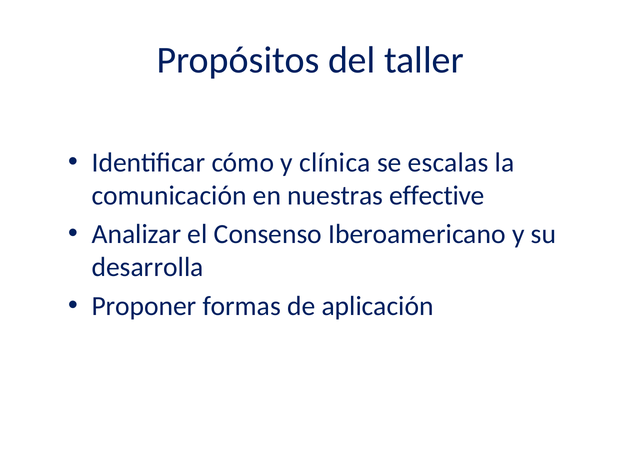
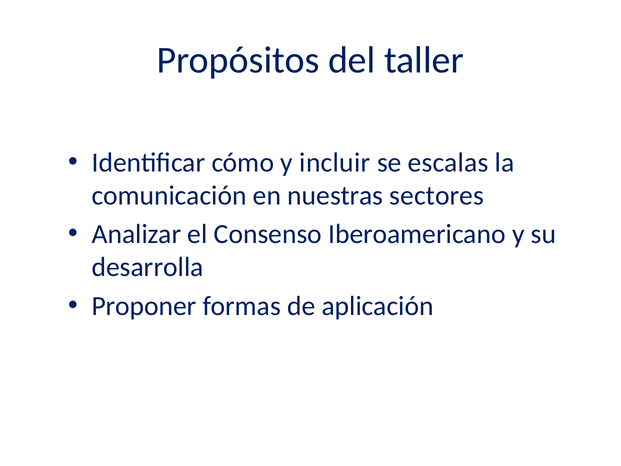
clínica: clínica -> incluir
effective: effective -> sectores
